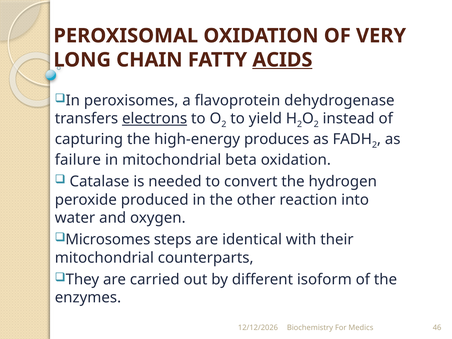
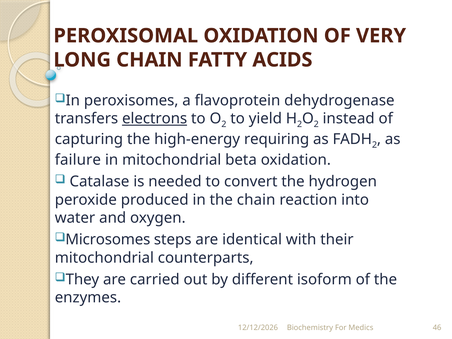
ACIDS underline: present -> none
produces: produces -> requiring
the other: other -> chain
